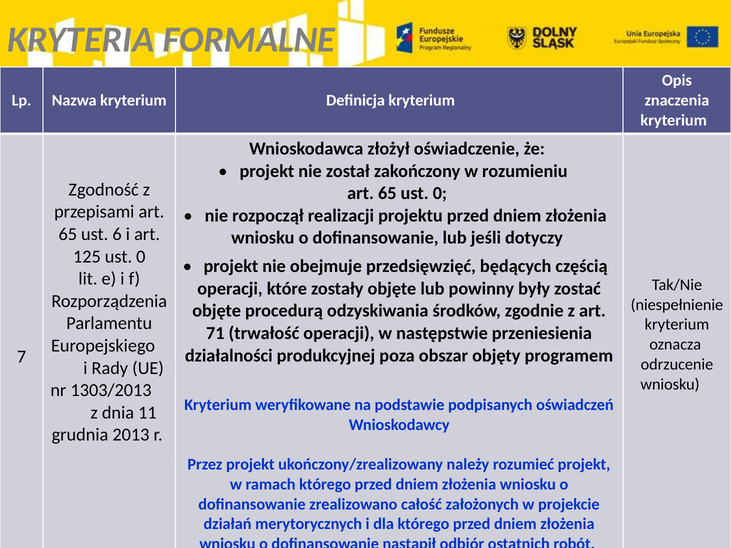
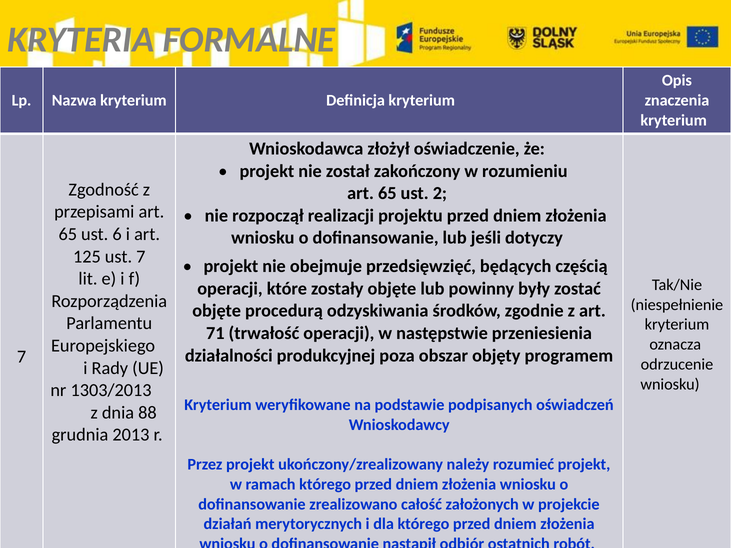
65 ust 0: 0 -> 2
125 ust 0: 0 -> 7
11: 11 -> 88
